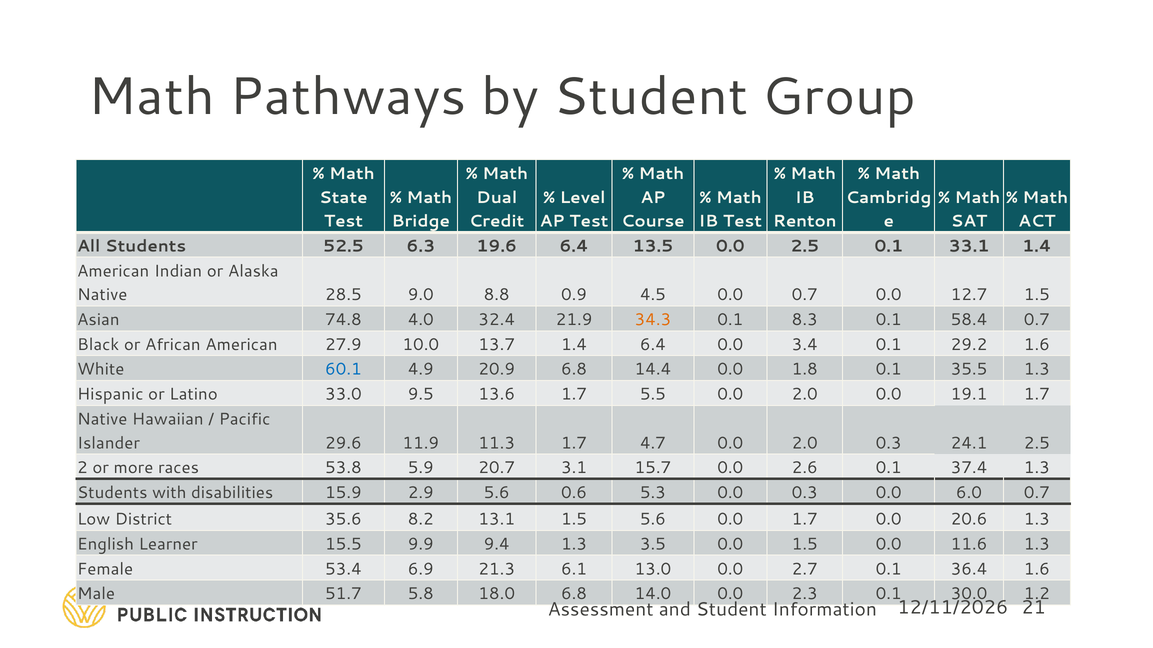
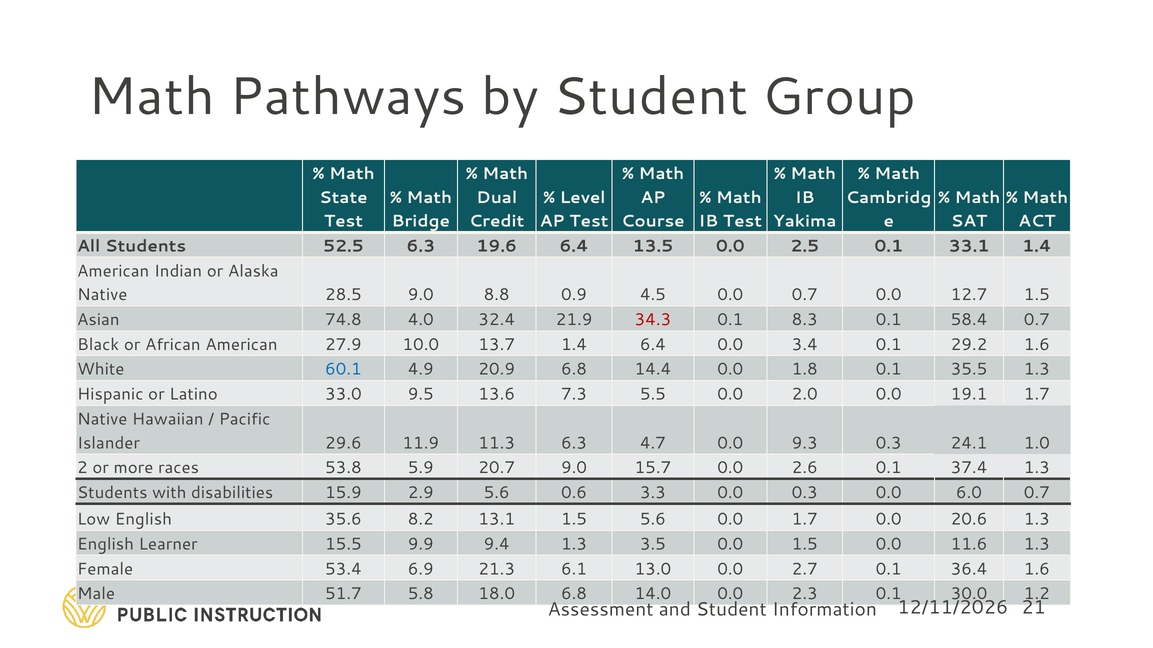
Renton: Renton -> Yakima
34.3 colour: orange -> red
13.6 1.7: 1.7 -> 7.3
11.3 1.7: 1.7 -> 6.3
4.7 0.0 2.0: 2.0 -> 9.3
24.1 2.5: 2.5 -> 1.0
20.7 3.1: 3.1 -> 9.0
5.3: 5.3 -> 3.3
Low District: District -> English
